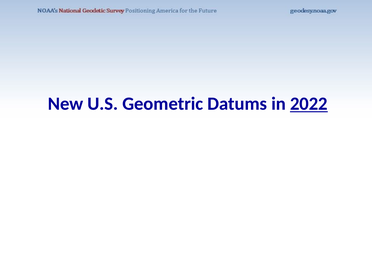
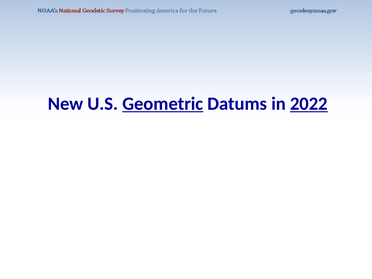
Geometric underline: none -> present
